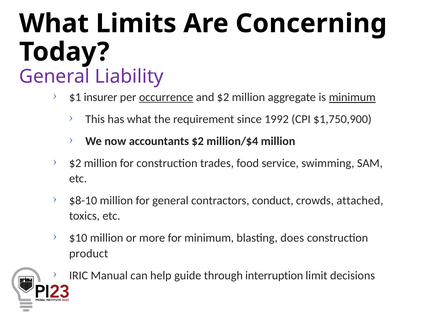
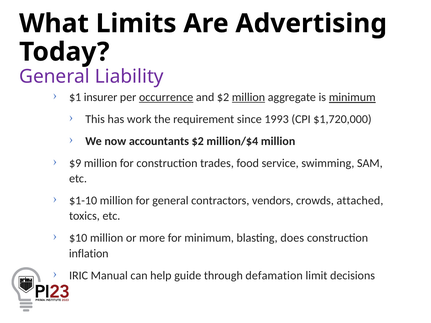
Concerning: Concerning -> Advertising
million at (248, 97) underline: none -> present
has what: what -> work
1992: 1992 -> 1993
$1,750,900: $1,750,900 -> $1,720,000
$2 at (75, 163): $2 -> $9
$8-10: $8-10 -> $1-10
conduct: conduct -> vendors
product: product -> inflation
interruption: interruption -> defamation
